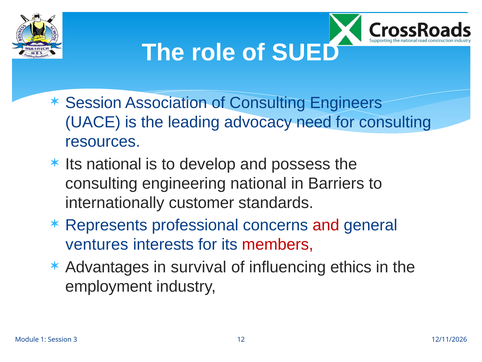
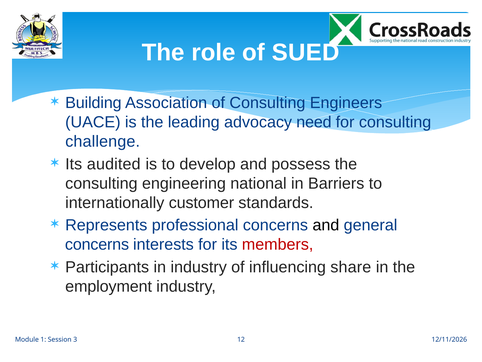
Session at (93, 103): Session -> Building
resources: resources -> challenge
Its national: national -> audited
and at (326, 225) colour: red -> black
ventures at (97, 244): ventures -> concerns
Advantages: Advantages -> Participants
in survival: survival -> industry
ethics: ethics -> share
